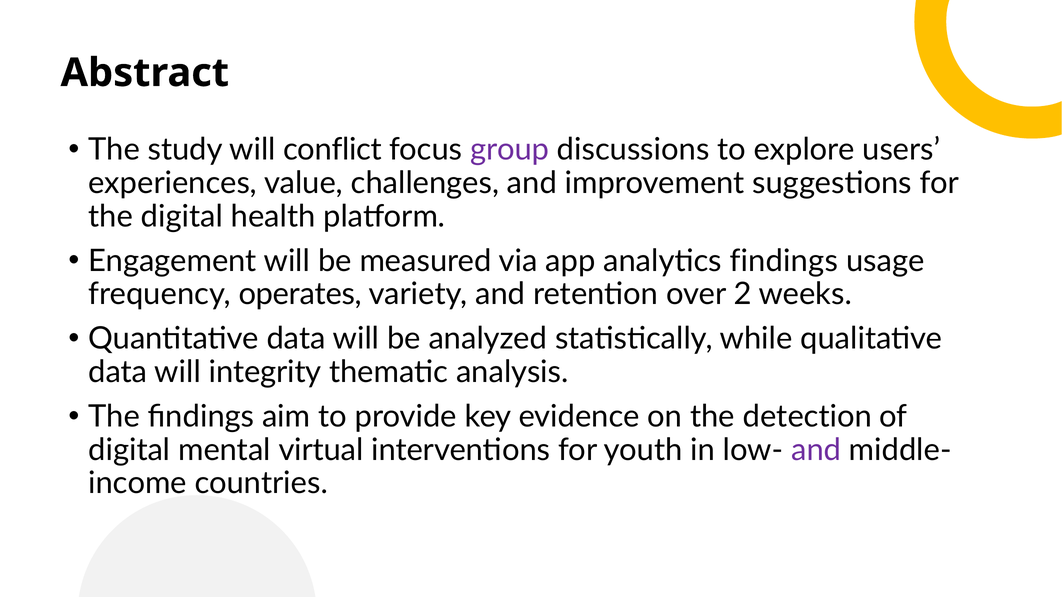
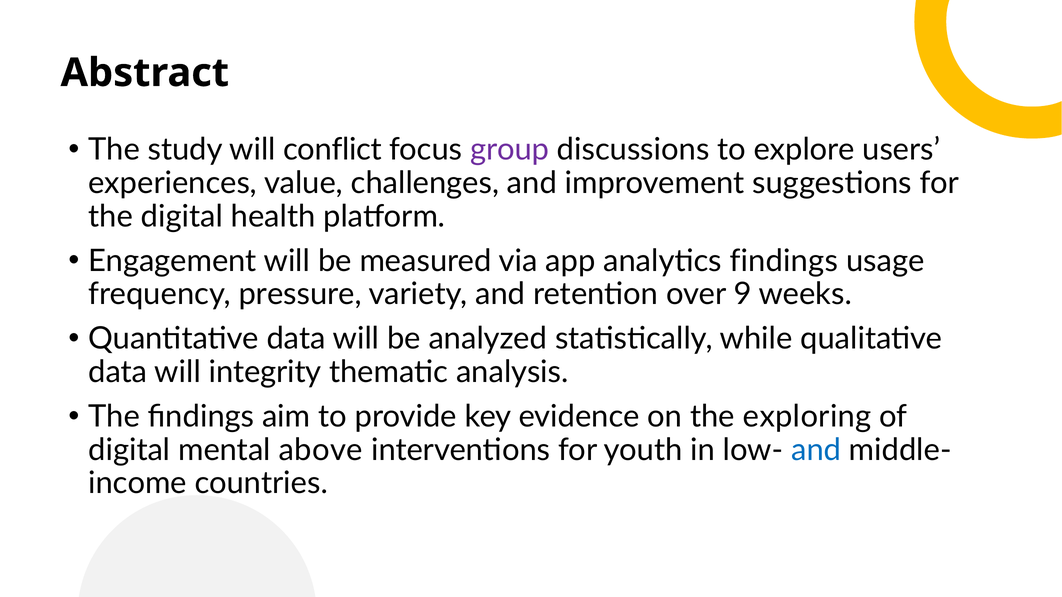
operates: operates -> pressure
2: 2 -> 9
detection: detection -> exploring
virtual: virtual -> above
and at (816, 450) colour: purple -> blue
